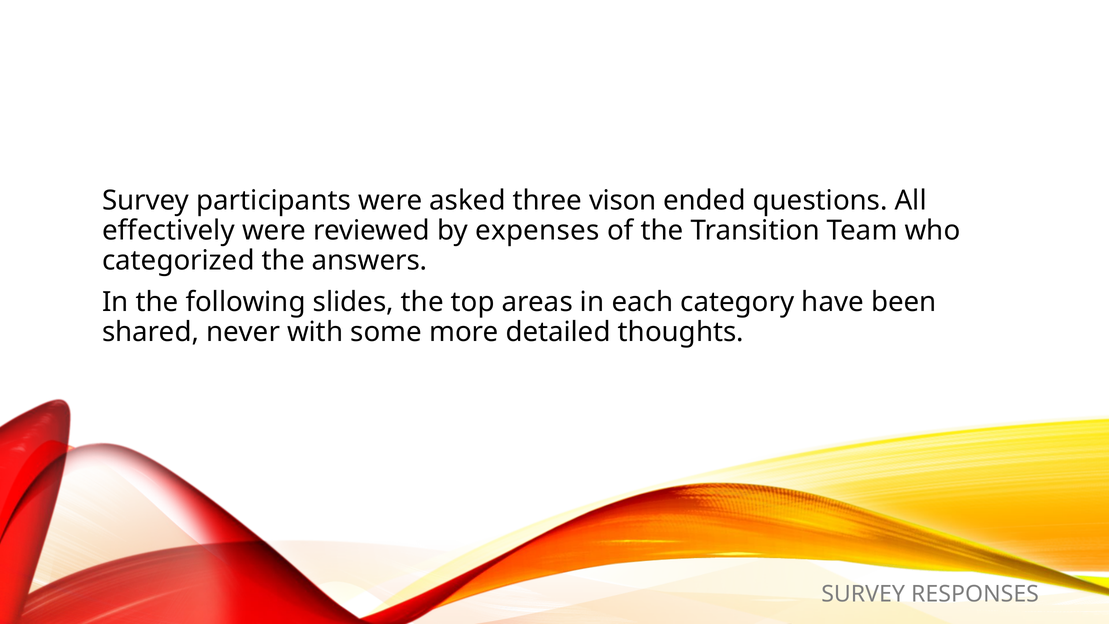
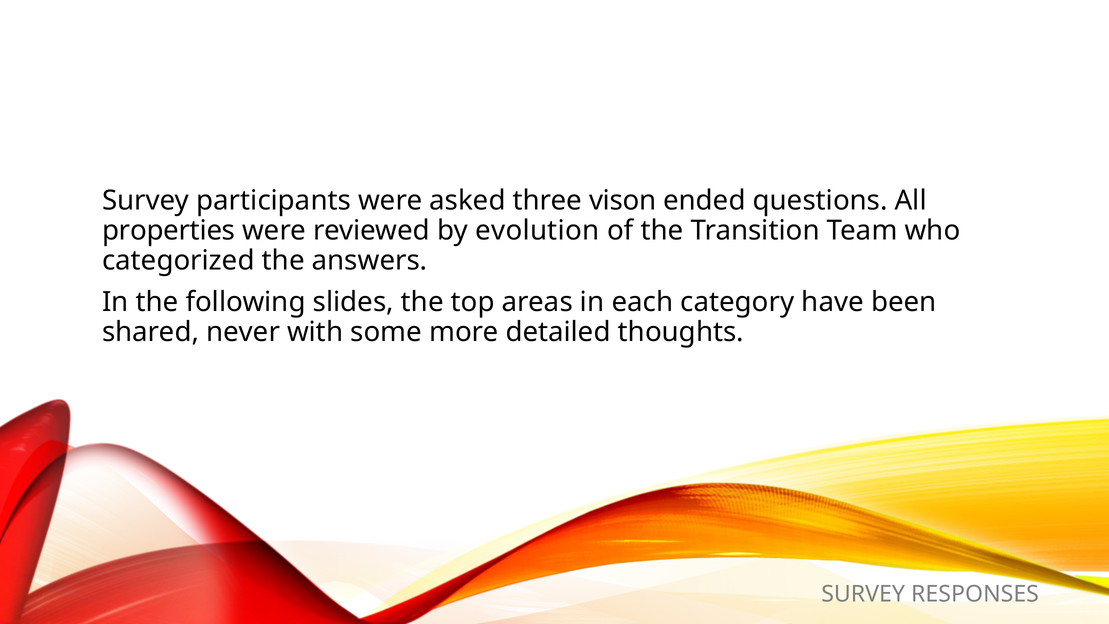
effectively: effectively -> properties
expenses: expenses -> evolution
